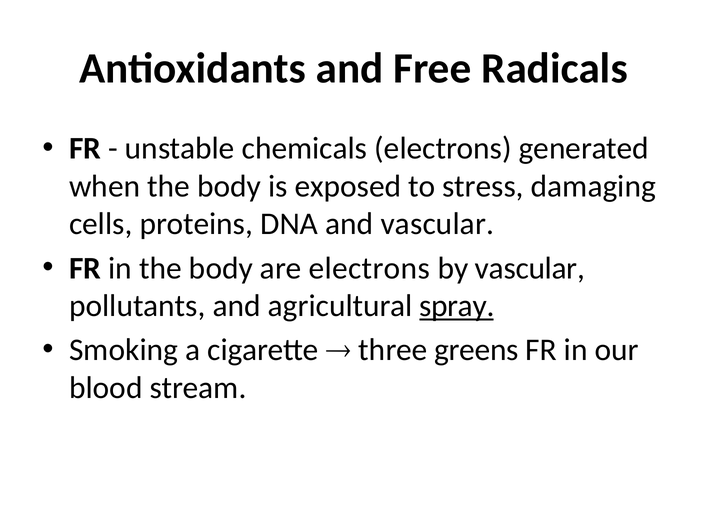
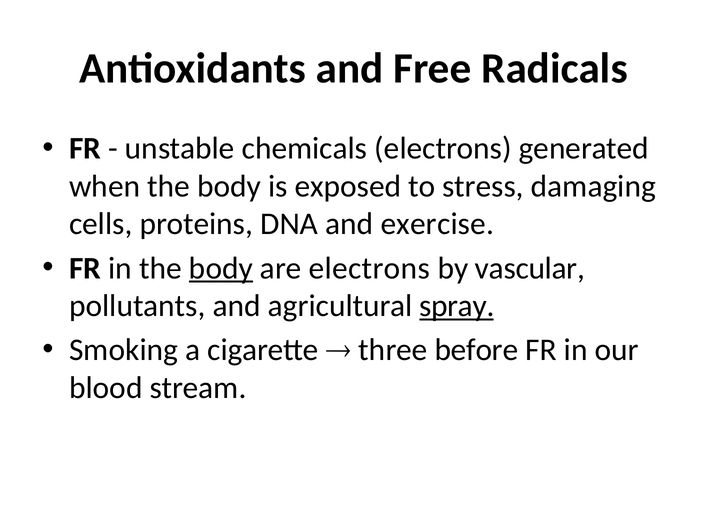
and vascular: vascular -> exercise
body at (221, 268) underline: none -> present
greens: greens -> before
